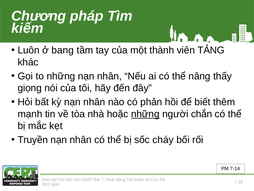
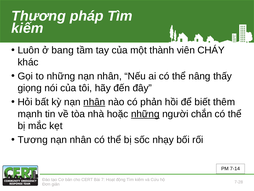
Chương: Chương -> Thương
TẢNG: TẢNG -> CHÁY
nhân at (94, 102) underline: none -> present
Truyền: Truyền -> Tương
cháy: cháy -> nhạy
